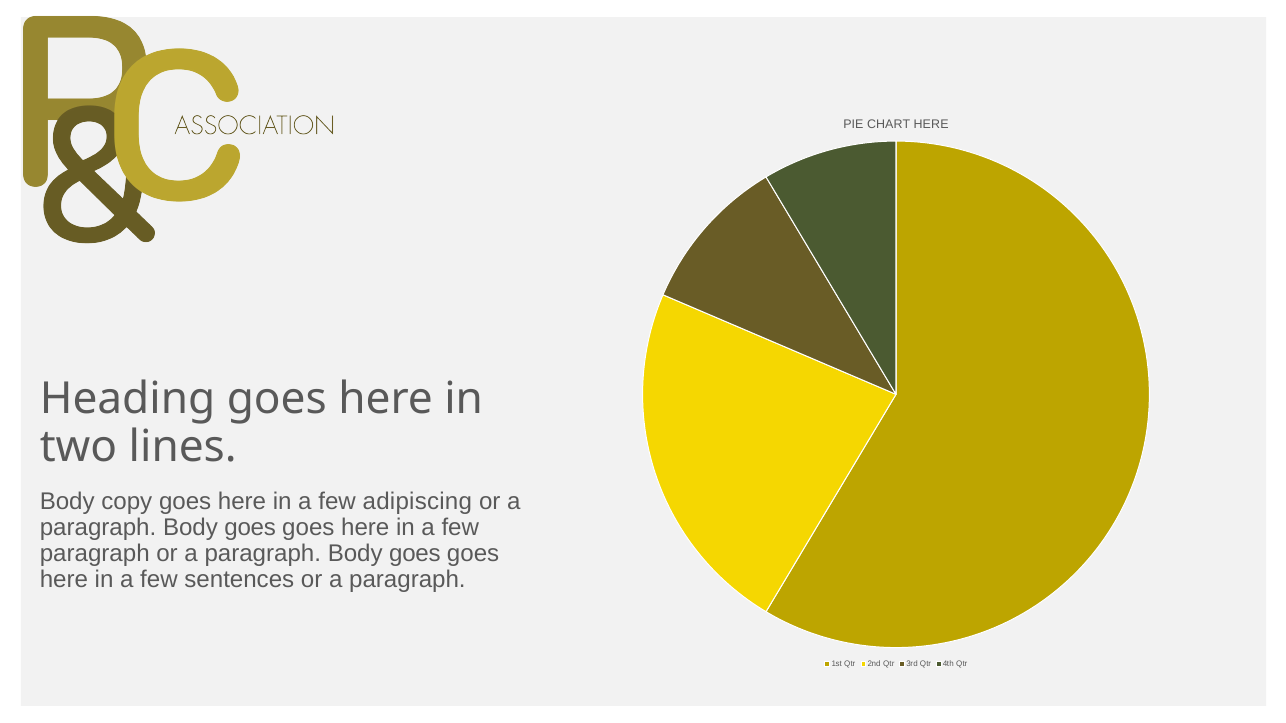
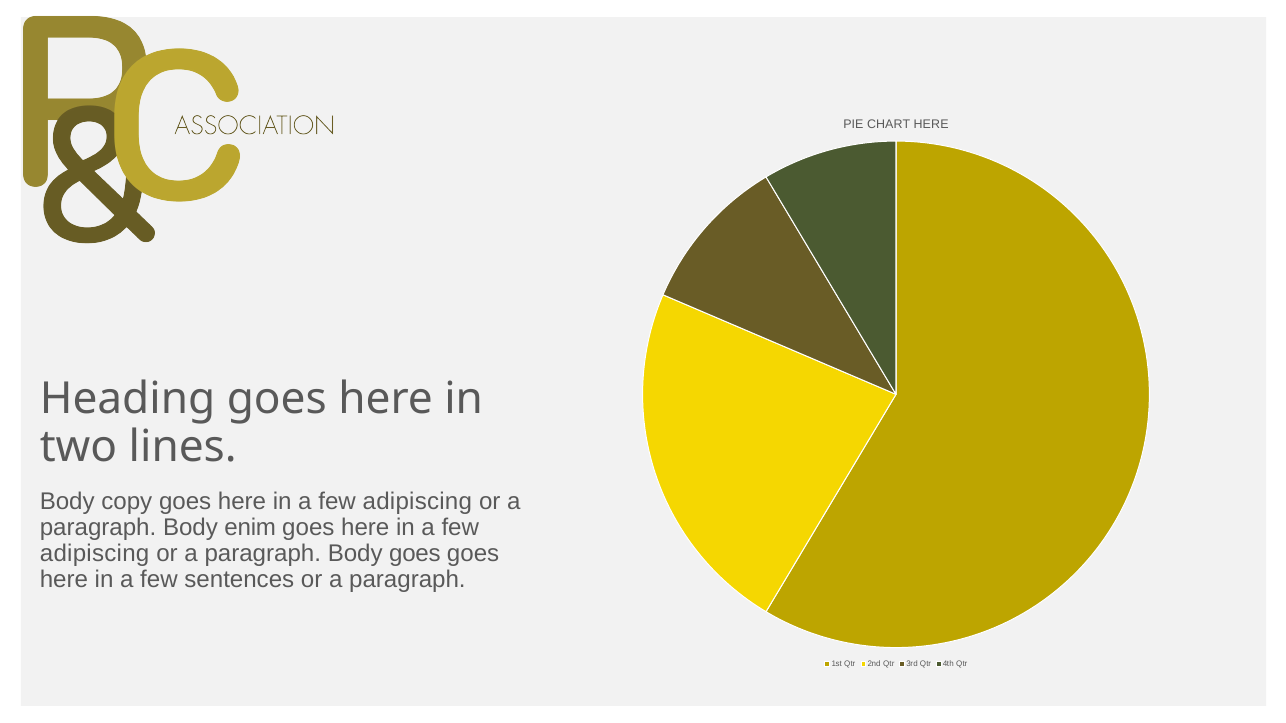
goes at (250, 528): goes -> enim
paragraph at (95, 554): paragraph -> adipiscing
